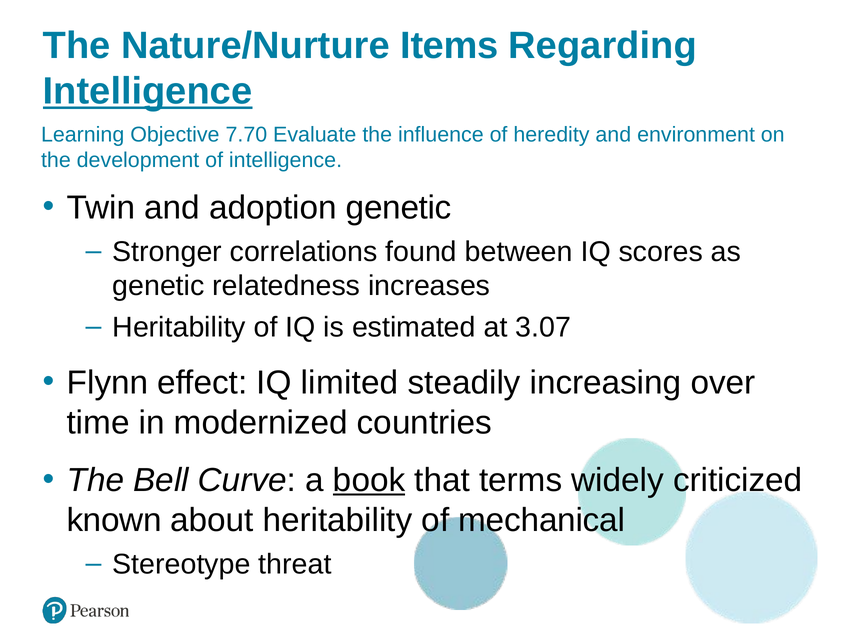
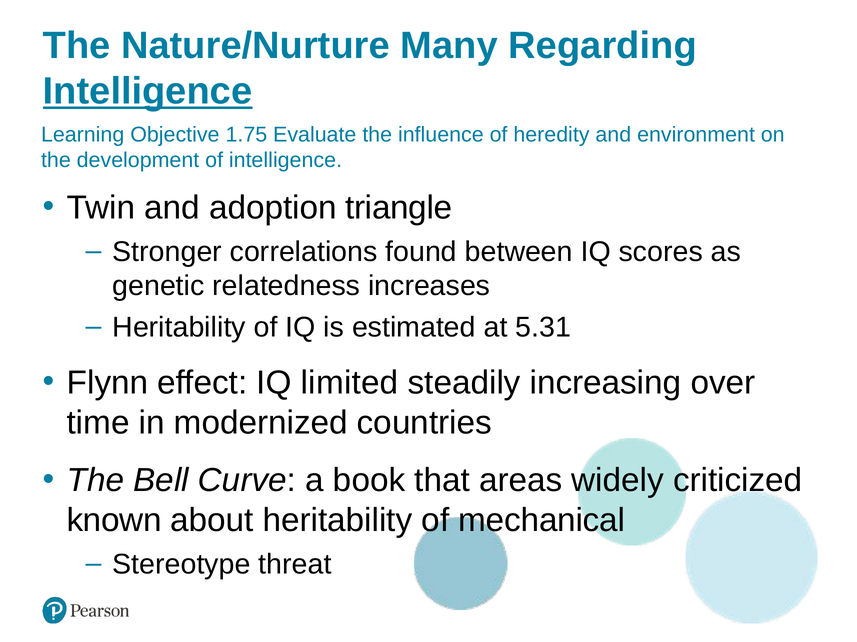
Items: Items -> Many
7.70: 7.70 -> 1.75
adoption genetic: genetic -> triangle
3.07: 3.07 -> 5.31
book underline: present -> none
terms: terms -> areas
